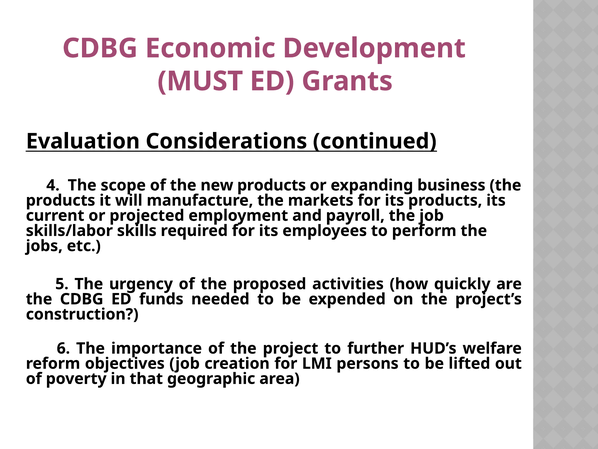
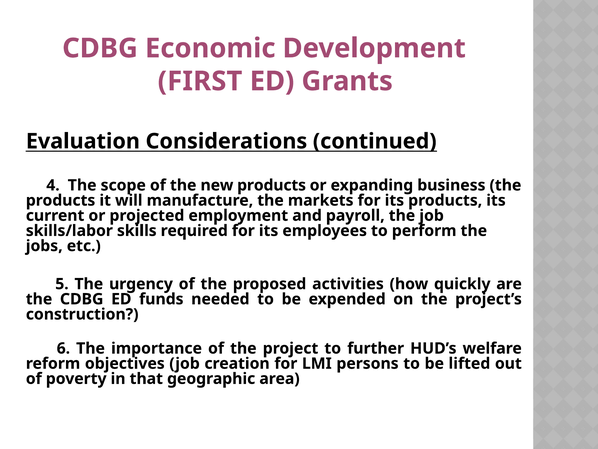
MUST: MUST -> FIRST
